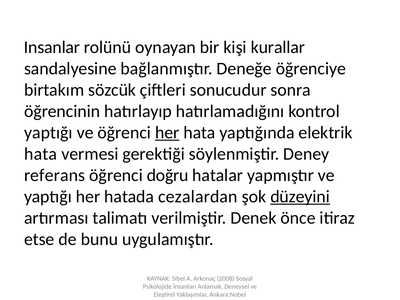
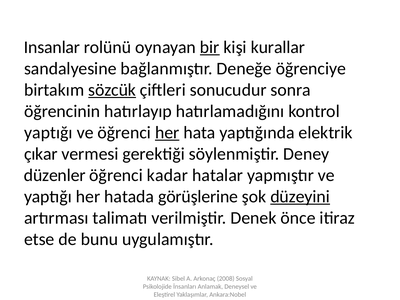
bir underline: none -> present
sözcük underline: none -> present
hata at (41, 154): hata -> çıkar
referans: referans -> düzenler
doğru: doğru -> kadar
cezalardan: cezalardan -> görüşlerine
